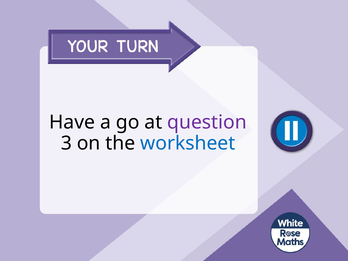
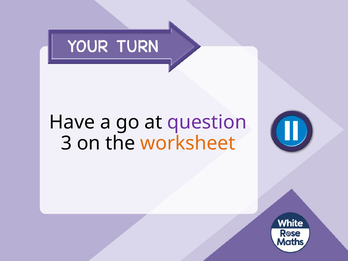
worksheet colour: blue -> orange
